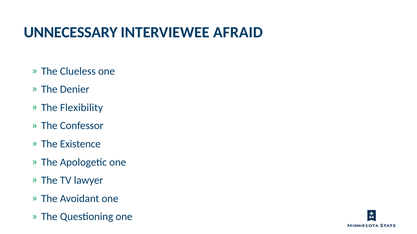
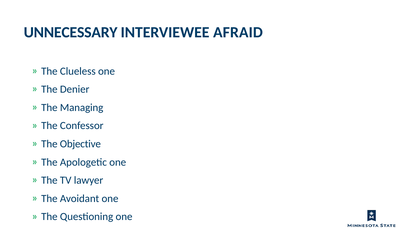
Flexibility: Flexibility -> Managing
Existence: Existence -> Objective
